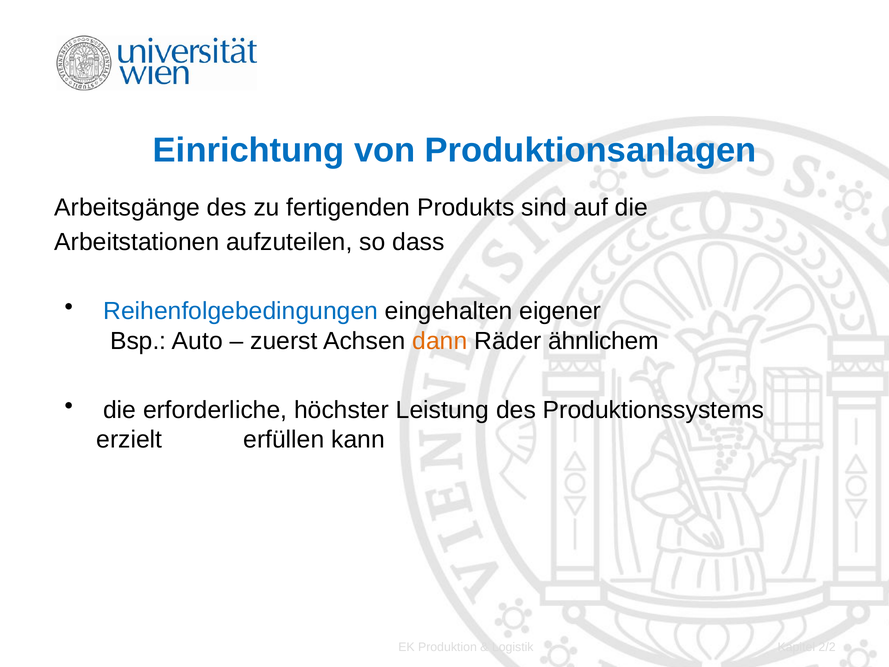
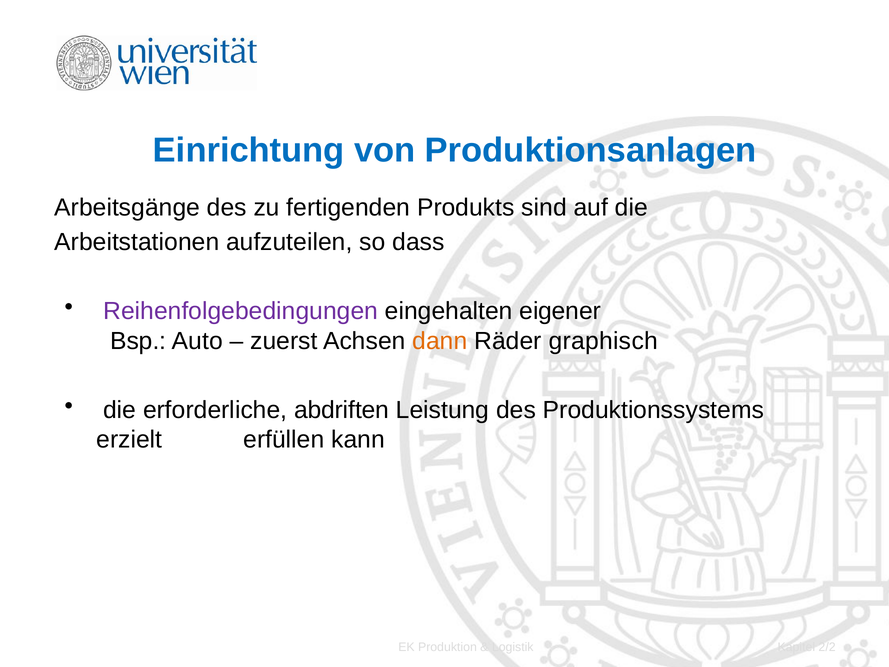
Reihenfolgebedingungen colour: blue -> purple
ähnlichem: ähnlichem -> graphisch
höchster: höchster -> abdriften
